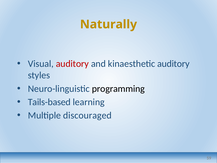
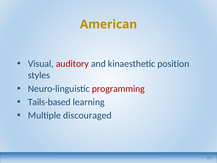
Naturally: Naturally -> American
kinaesthetic auditory: auditory -> position
programming colour: black -> red
